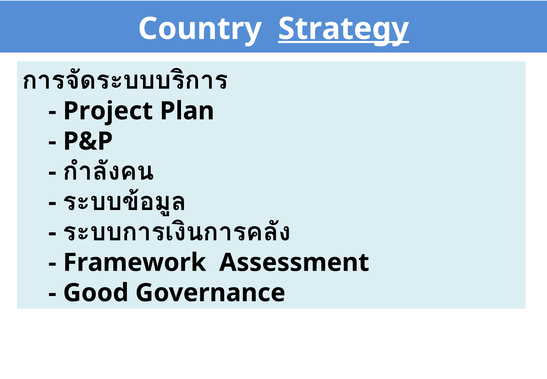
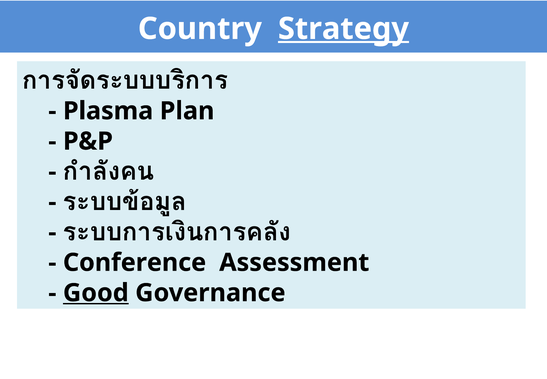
Project: Project -> Plasma
Framework: Framework -> Conference
Good underline: none -> present
